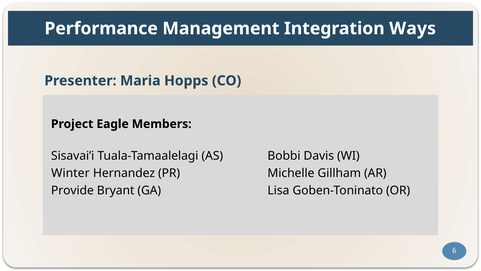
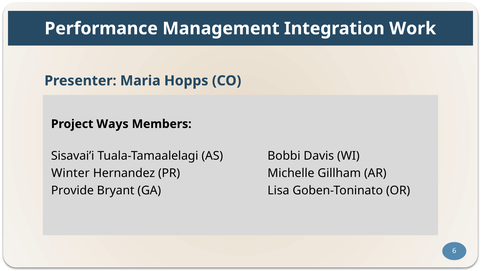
Ways: Ways -> Work
Eagle: Eagle -> Ways
